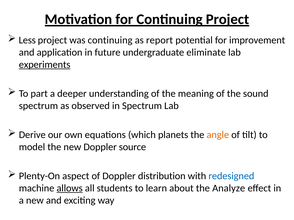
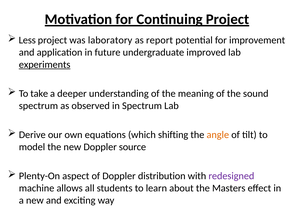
was continuing: continuing -> laboratory
eliminate: eliminate -> improved
part: part -> take
planets: planets -> shifting
redesigned colour: blue -> purple
allows underline: present -> none
Analyze: Analyze -> Masters
